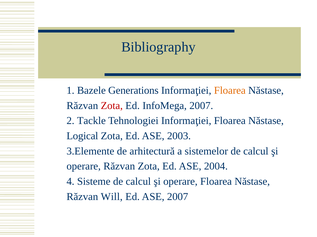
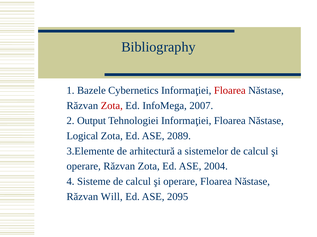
Generations: Generations -> Cybernetics
Floarea at (230, 91) colour: orange -> red
Tackle: Tackle -> Output
2003: 2003 -> 2089
ASE 2007: 2007 -> 2095
